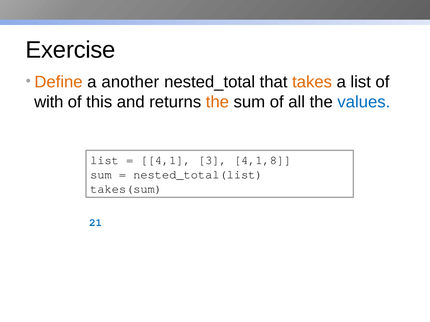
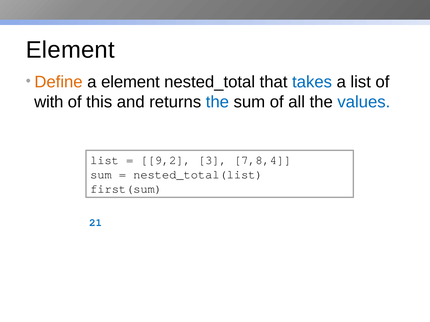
Exercise at (71, 50): Exercise -> Element
a another: another -> element
takes colour: orange -> blue
the at (217, 102) colour: orange -> blue
4,1: 4,1 -> 9,2
4,1,8: 4,1,8 -> 7,8,4
takes(sum: takes(sum -> first(sum
